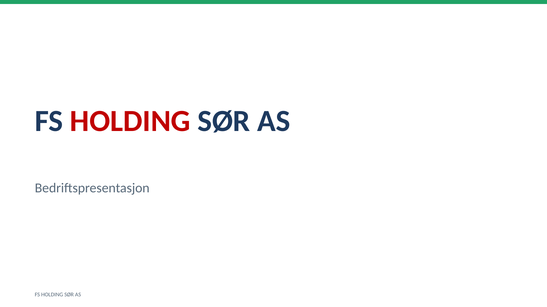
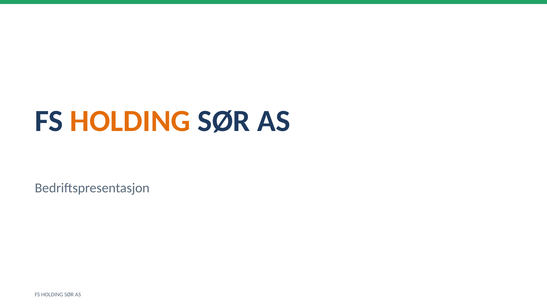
HOLDING at (130, 121) colour: red -> orange
